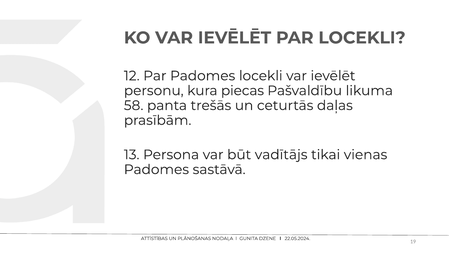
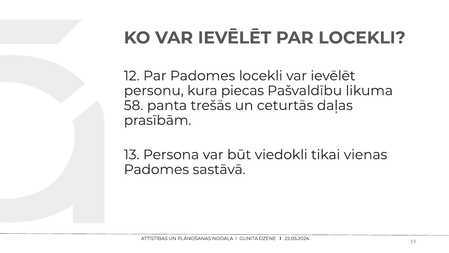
vadītājs: vadītājs -> viedokli
